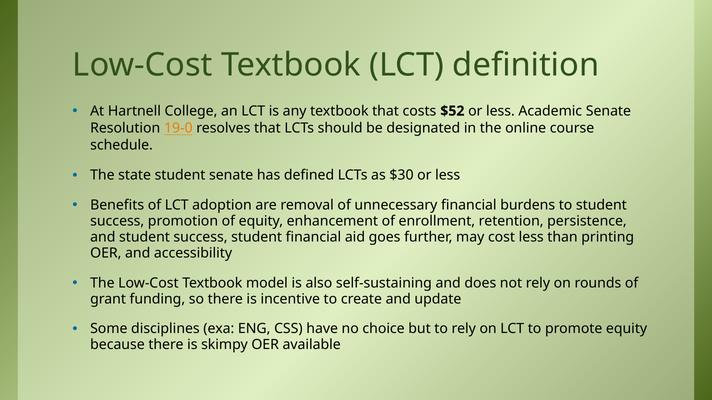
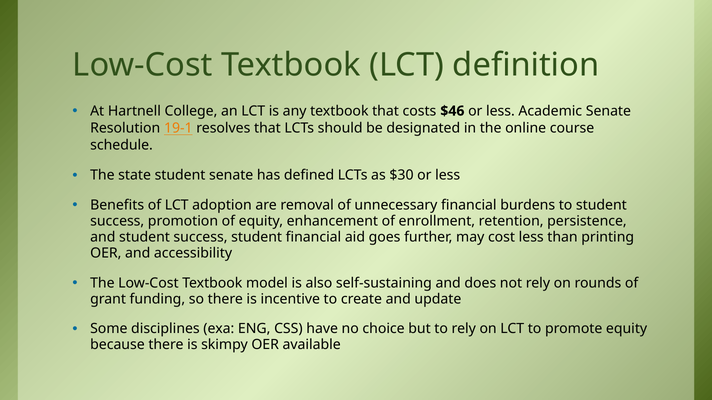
$52: $52 -> $46
19-0: 19-0 -> 19-1
